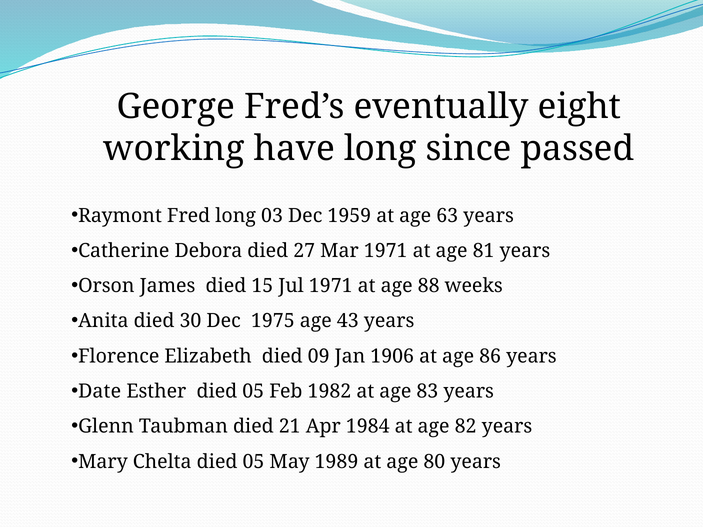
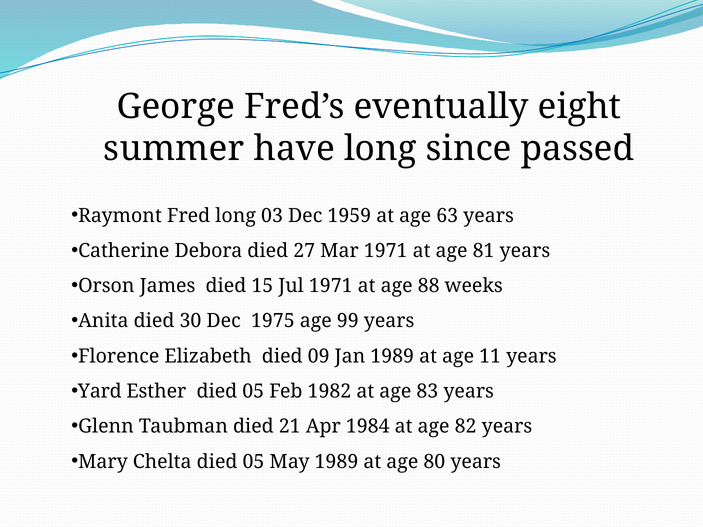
working: working -> summer
43: 43 -> 99
Jan 1906: 1906 -> 1989
86: 86 -> 11
Date: Date -> Yard
